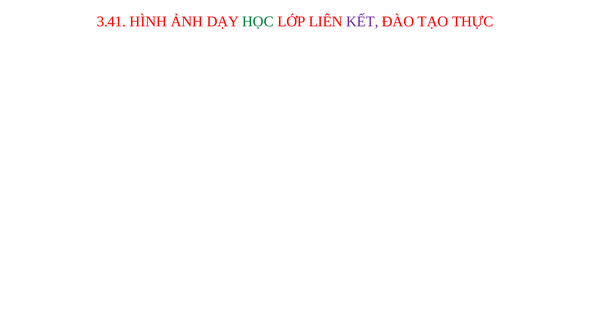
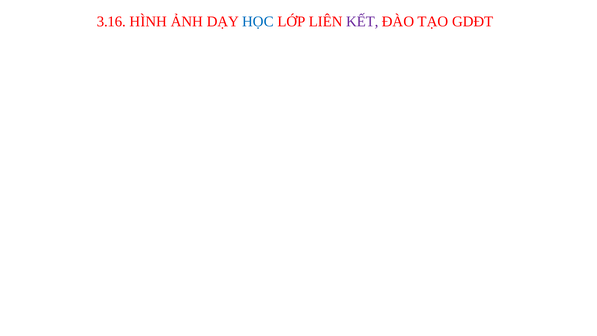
3.41: 3.41 -> 3.16
HỌC colour: green -> blue
THỰC: THỰC -> GDĐT
